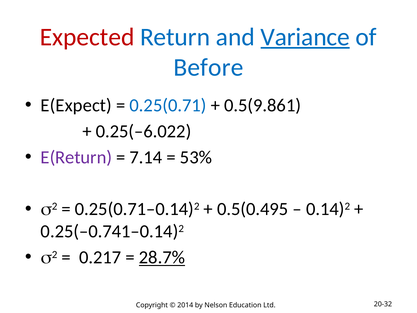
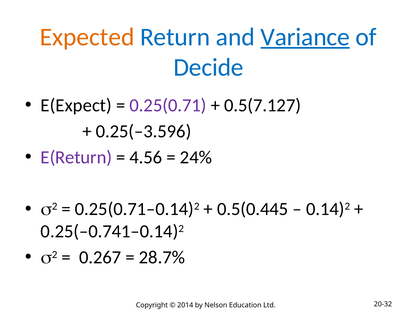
Expected colour: red -> orange
Before: Before -> Decide
0.25(0.71 colour: blue -> purple
0.5(9.861: 0.5(9.861 -> 0.5(7.127
0.25(–6.022: 0.25(–6.022 -> 0.25(–3.596
7.14: 7.14 -> 4.56
53%: 53% -> 24%
0.5(0.495: 0.5(0.495 -> 0.5(0.445
0.217: 0.217 -> 0.267
28.7% underline: present -> none
